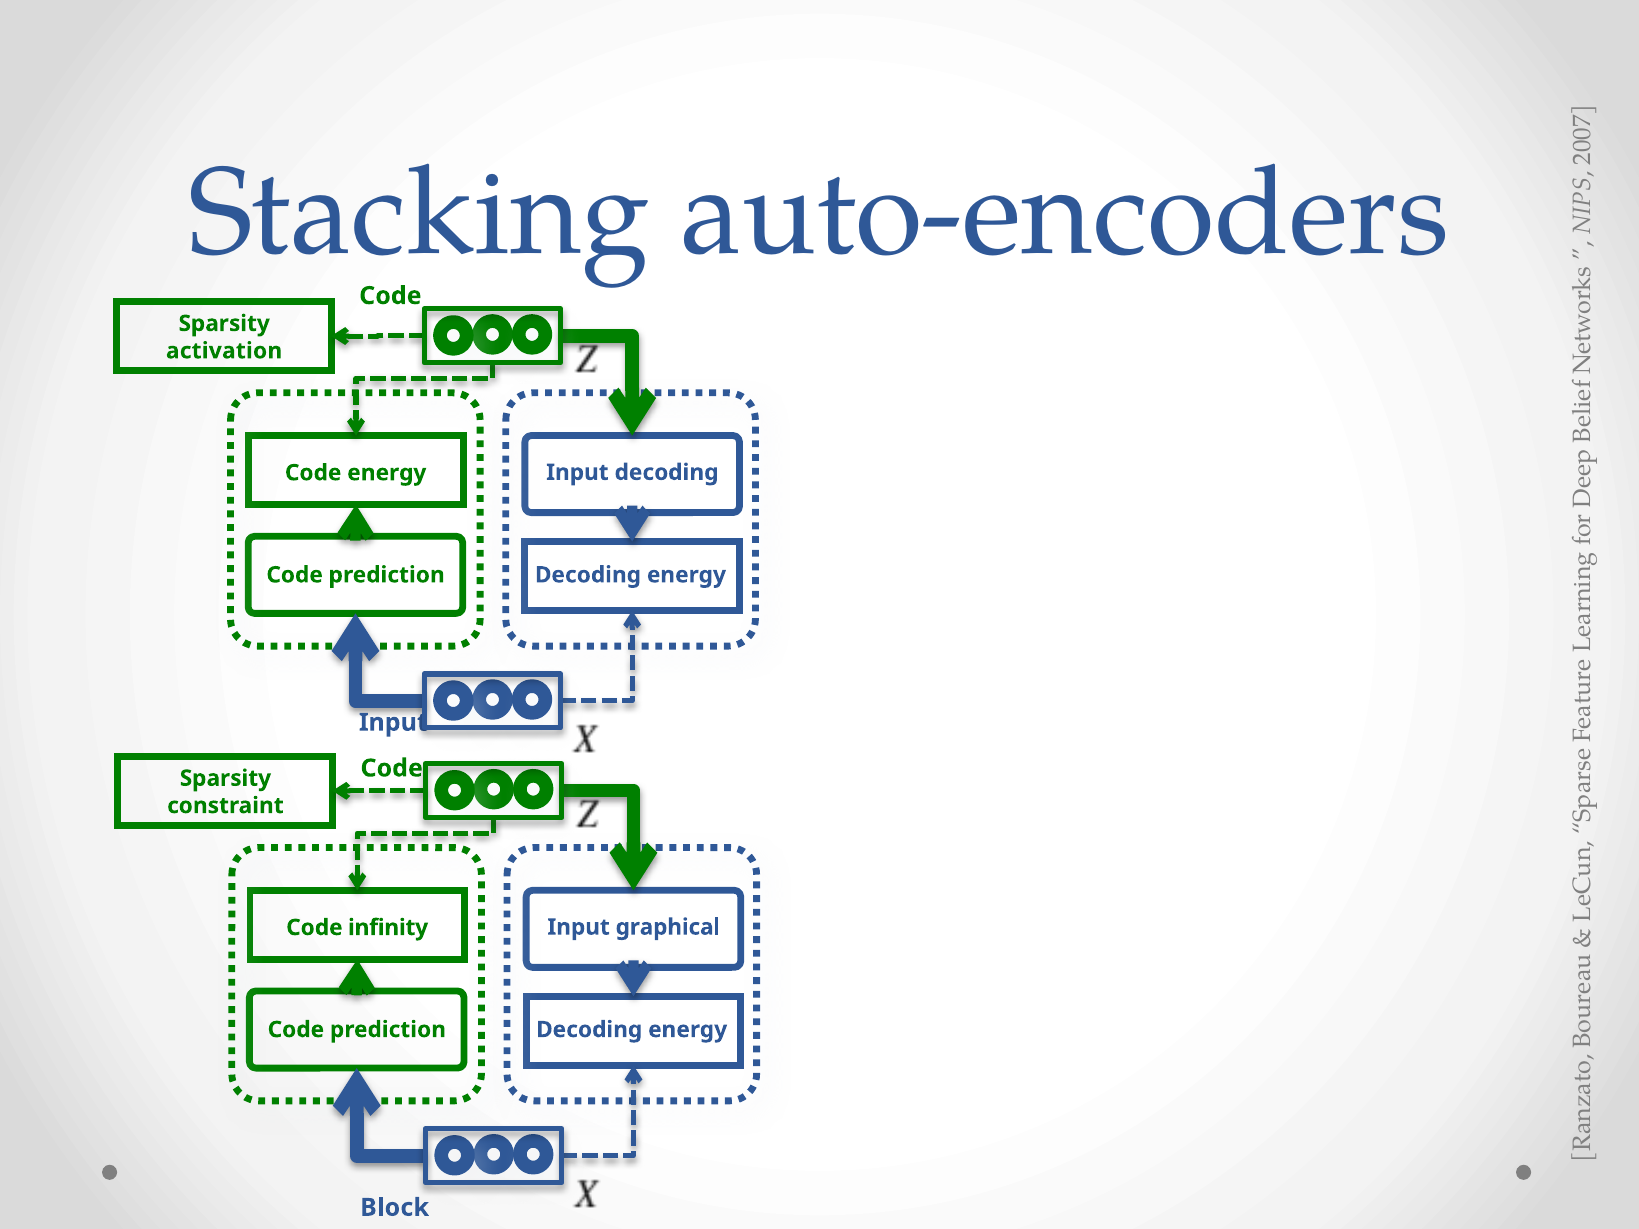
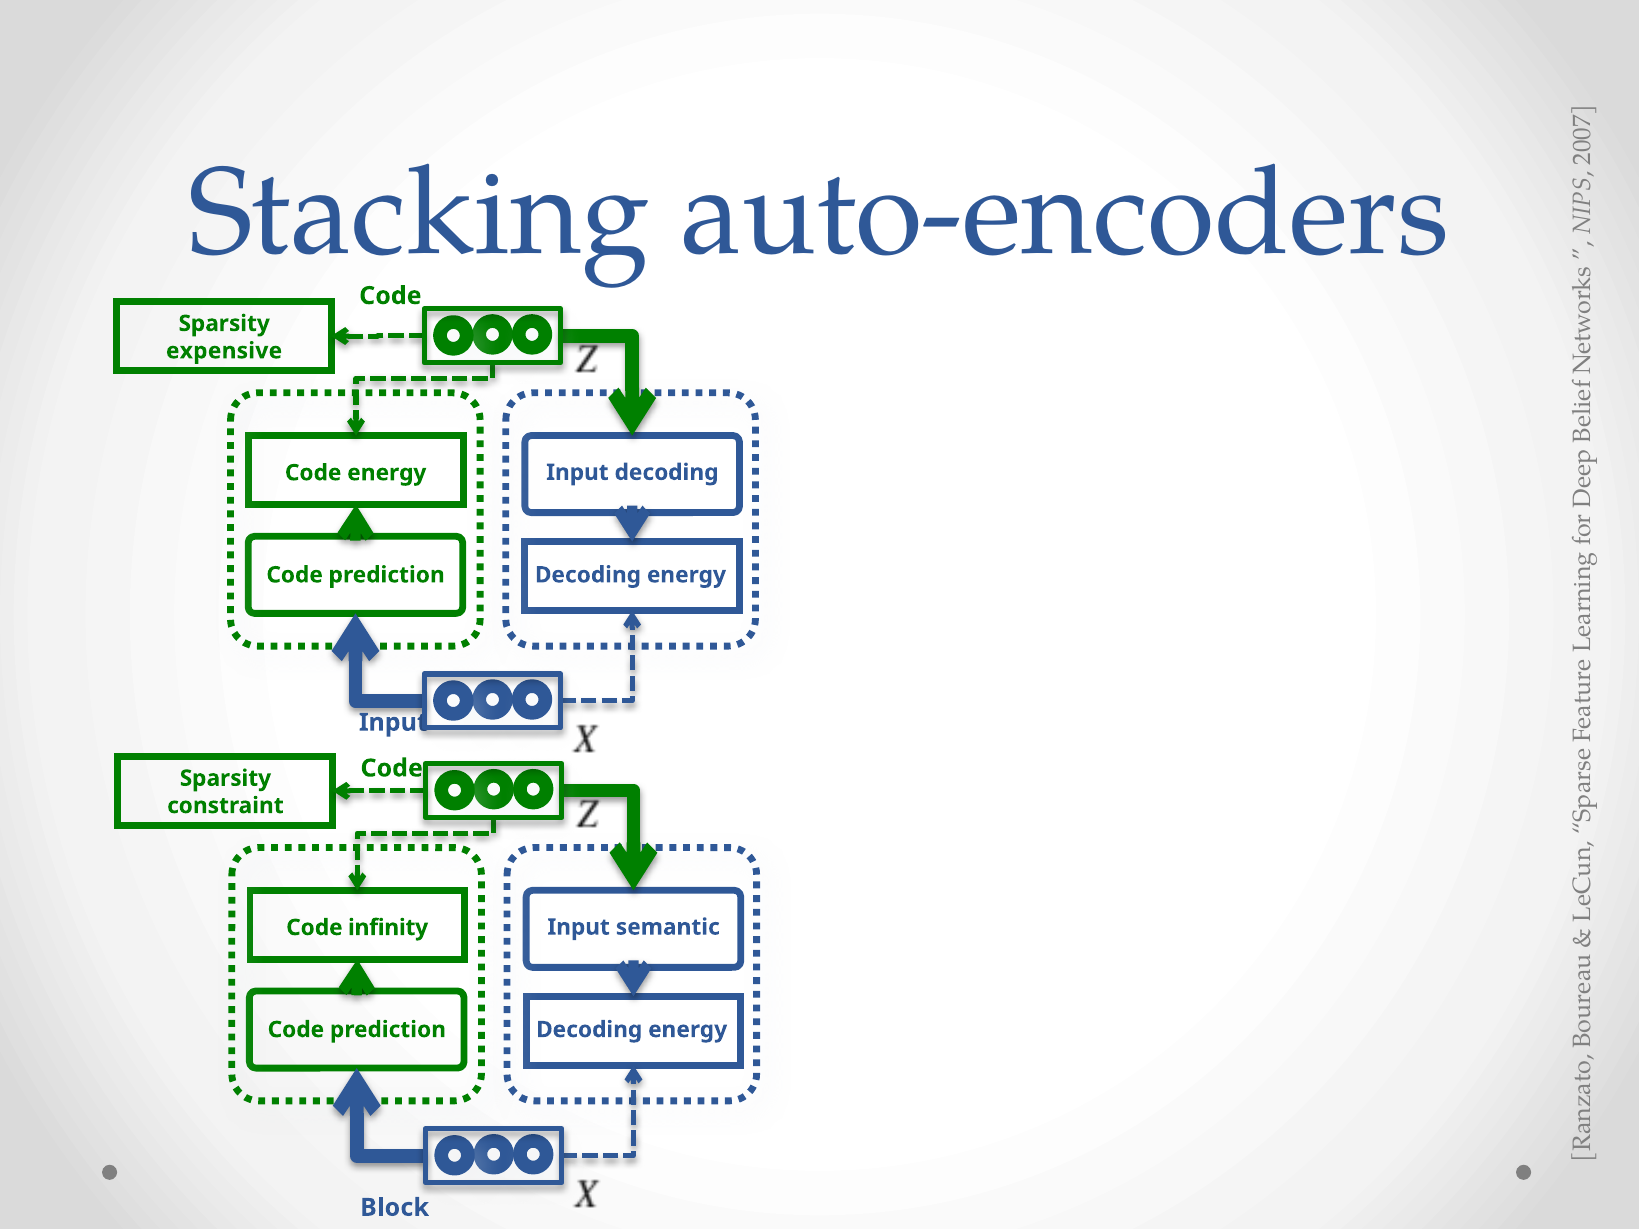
activation: activation -> expensive
graphical: graphical -> semantic
